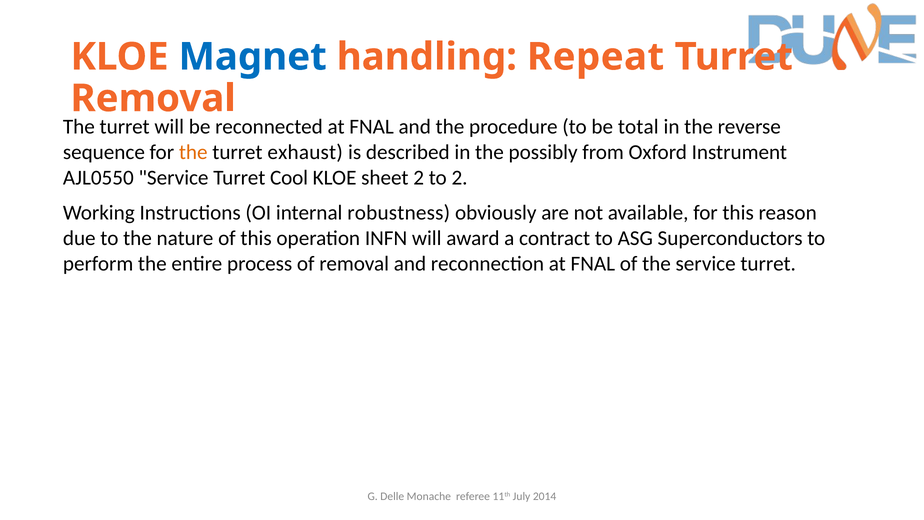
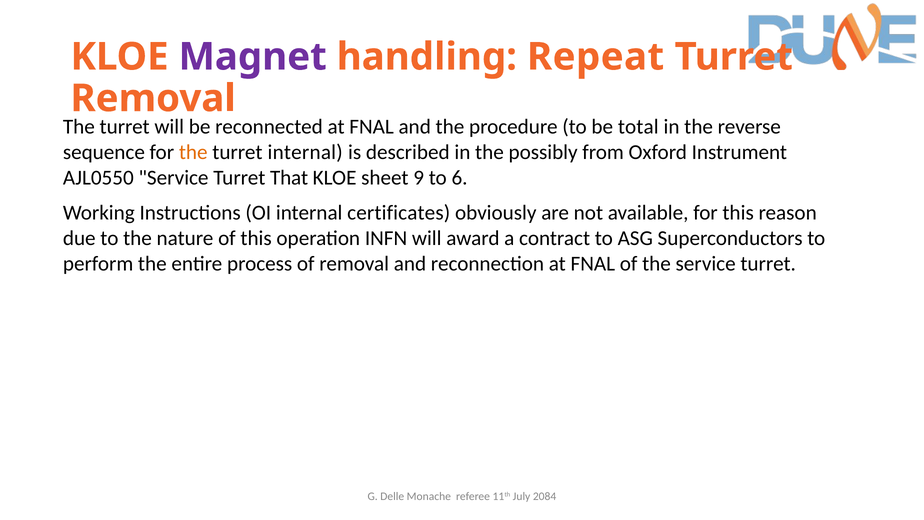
Magnet colour: blue -> purple
turret exhaust: exhaust -> internal
Cool: Cool -> That
sheet 2: 2 -> 9
to 2: 2 -> 6
robustness: robustness -> certificates
2014: 2014 -> 2084
